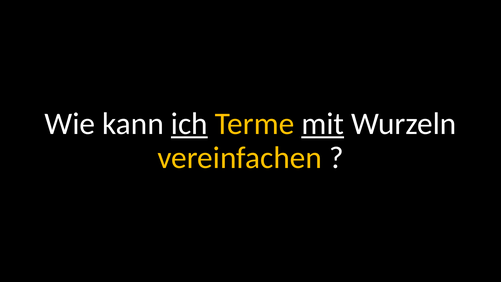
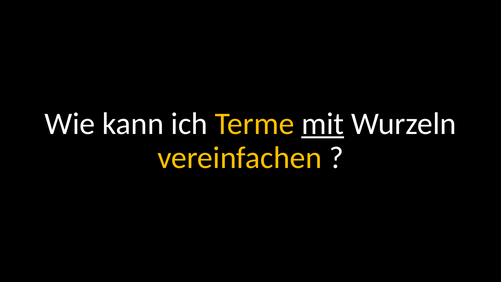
ich underline: present -> none
